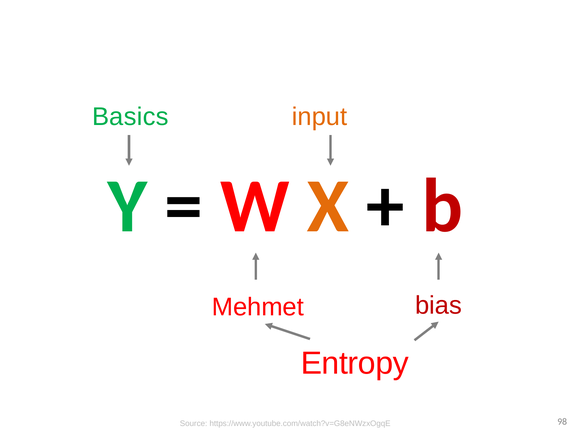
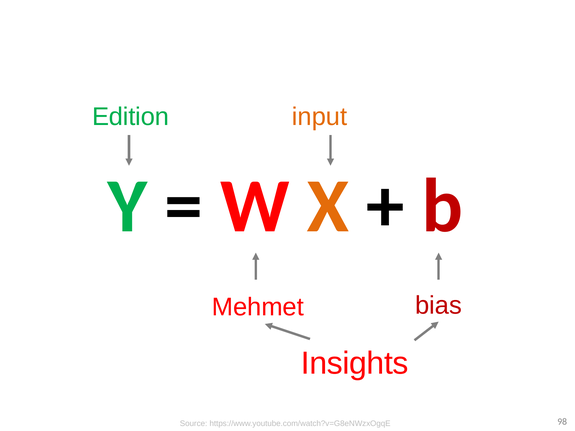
Basics: Basics -> Edition
Entropy: Entropy -> Insights
